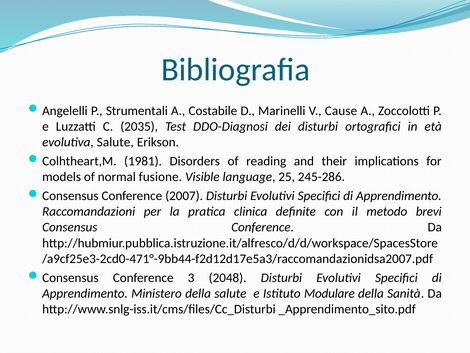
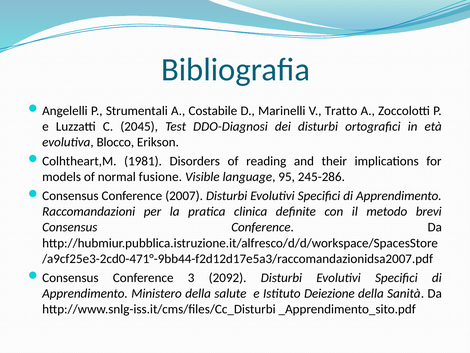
Cause: Cause -> Tratto
2035: 2035 -> 2045
evolutiva Salute: Salute -> Blocco
25: 25 -> 95
2048: 2048 -> 2092
Modulare: Modulare -> Deiezione
